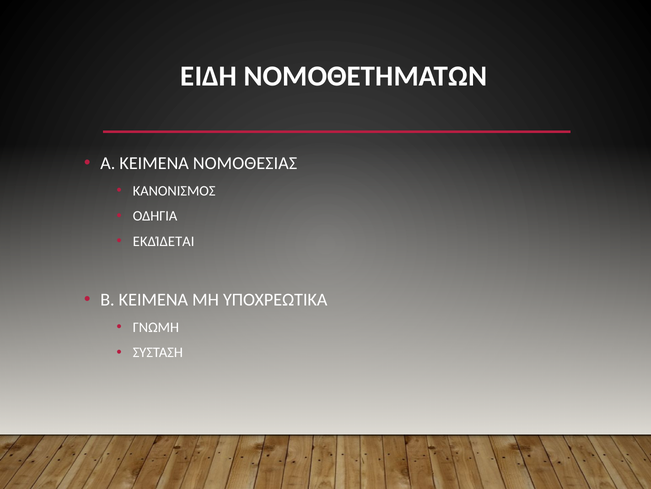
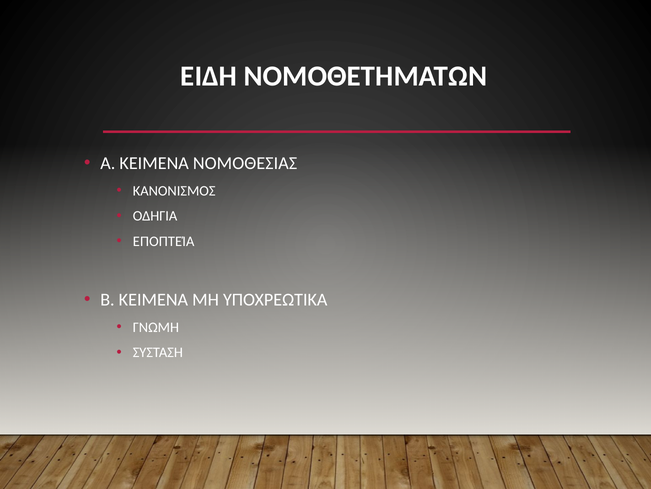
ΕΚΔΊΔΕΤΑΙ: ΕΚΔΊΔΕΤΑΙ -> ΕΠΟΠΤΕΊΑ
